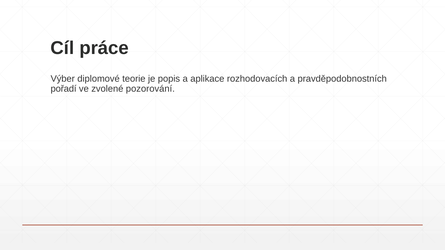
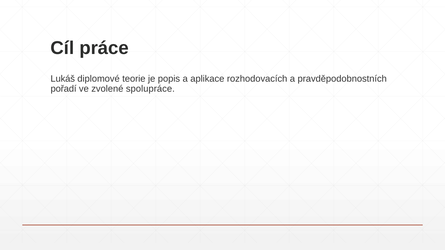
Výber: Výber -> Lukáš
pozorování: pozorování -> spolupráce
